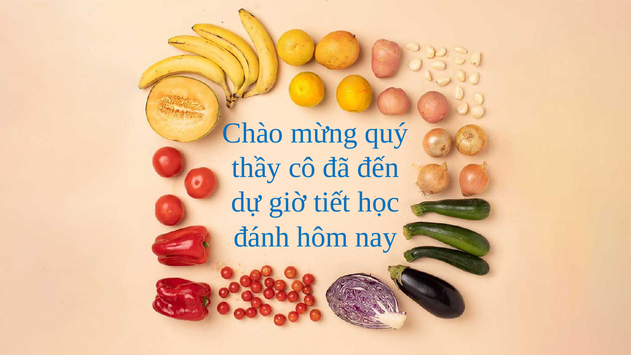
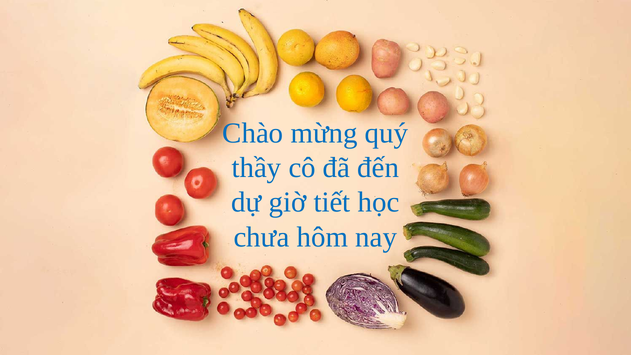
đánh: đánh -> chưa
